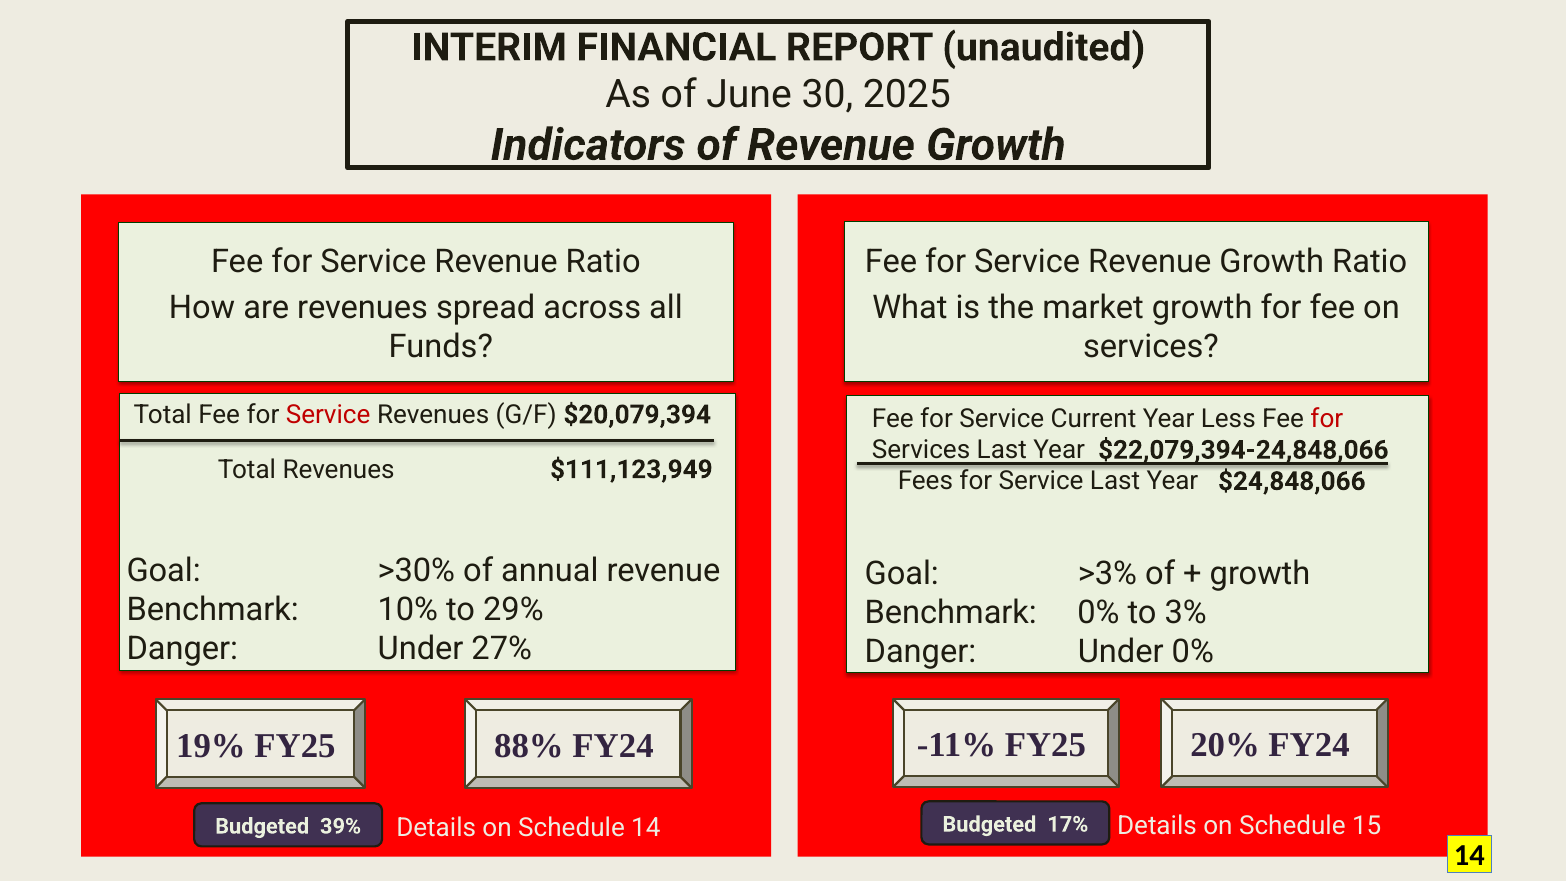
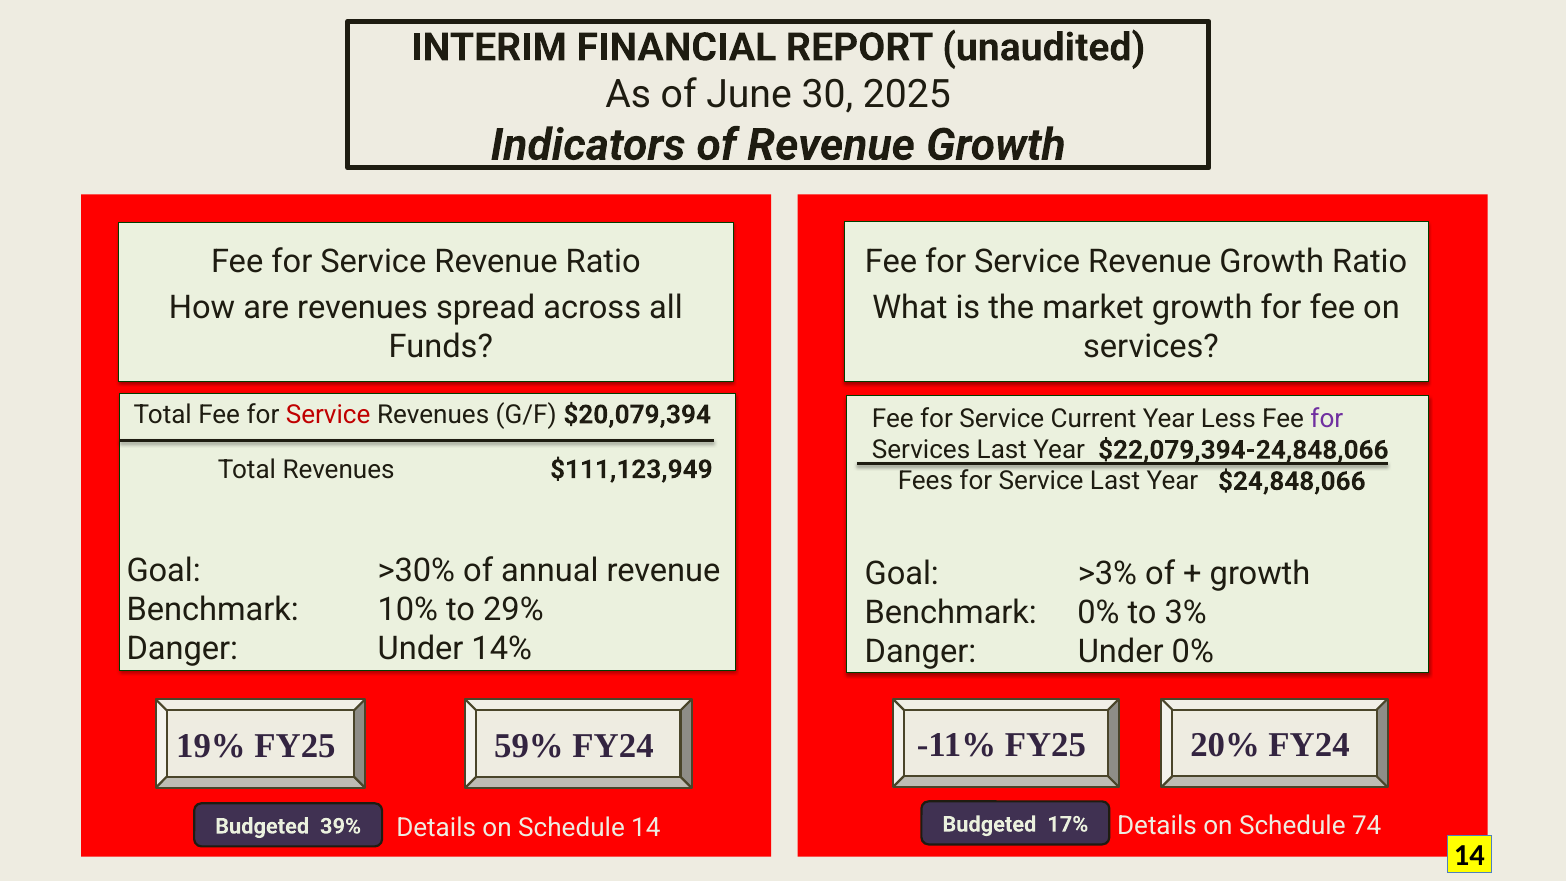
for at (1327, 419) colour: red -> purple
27%: 27% -> 14%
88%: 88% -> 59%
15: 15 -> 74
